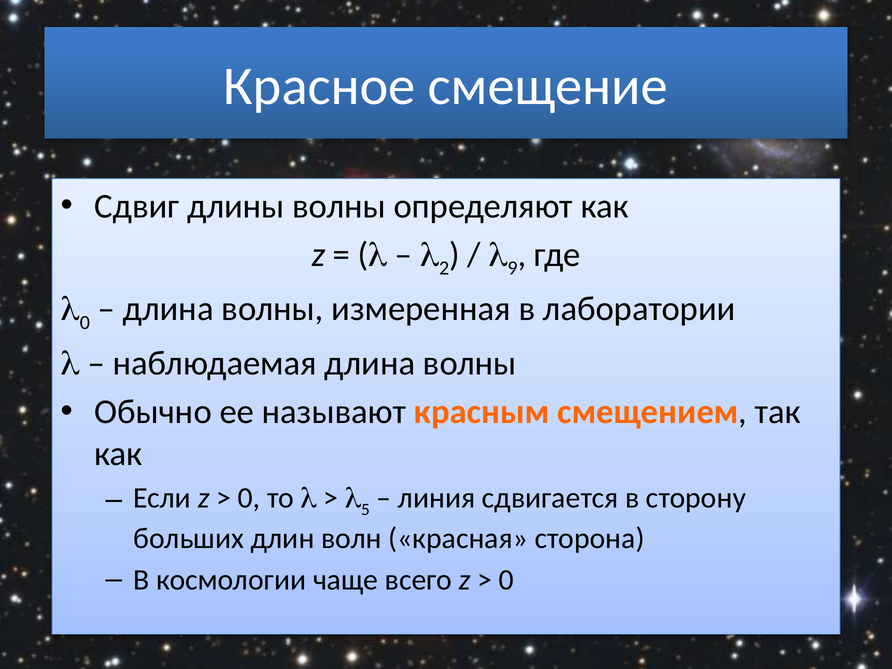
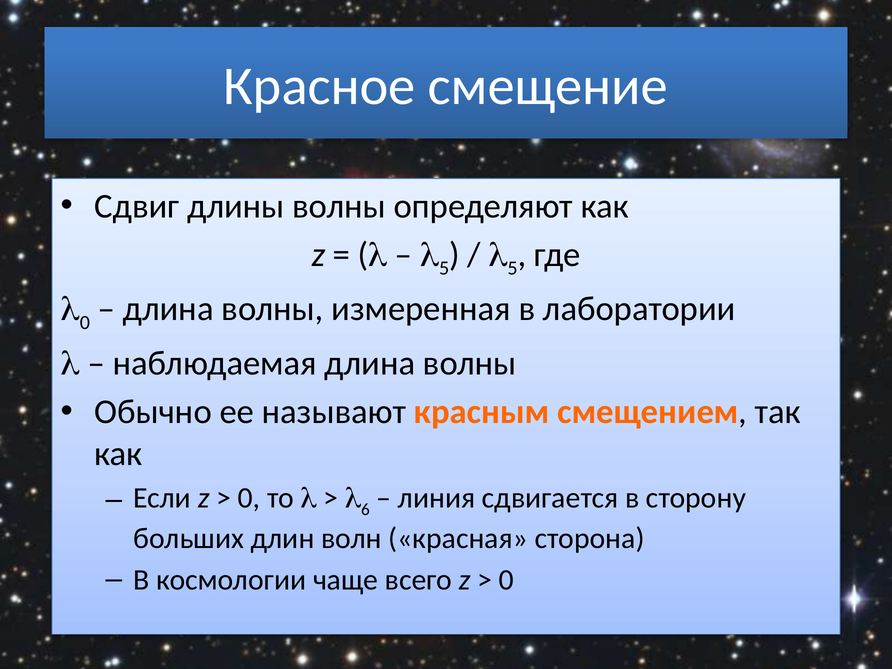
2 at (444, 268): 2 -> 5
9 at (512, 268): 9 -> 5
5: 5 -> 6
